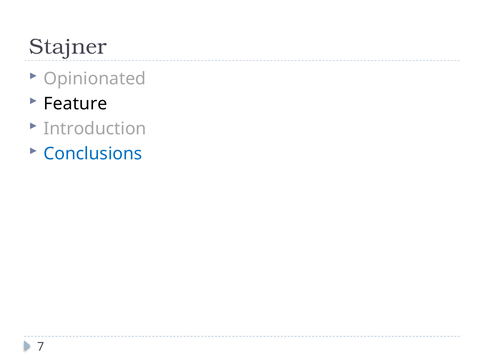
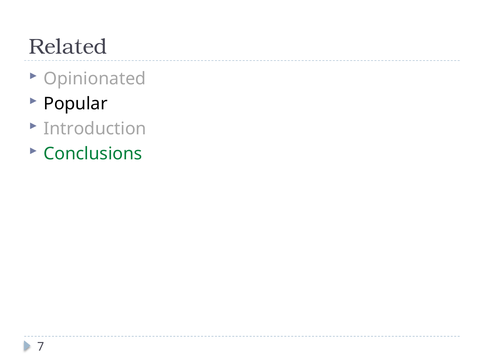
Stajner: Stajner -> Related
Feature: Feature -> Popular
Conclusions colour: blue -> green
